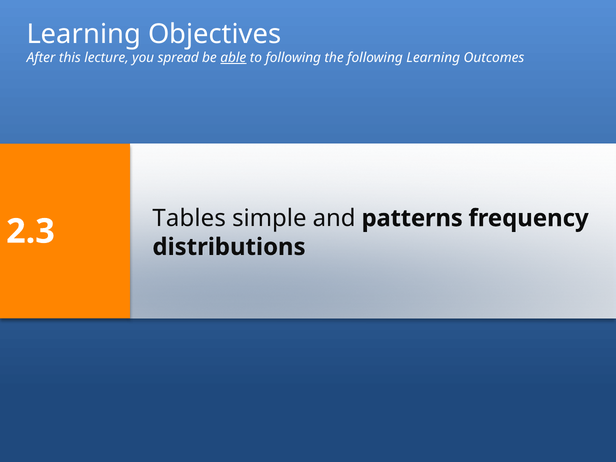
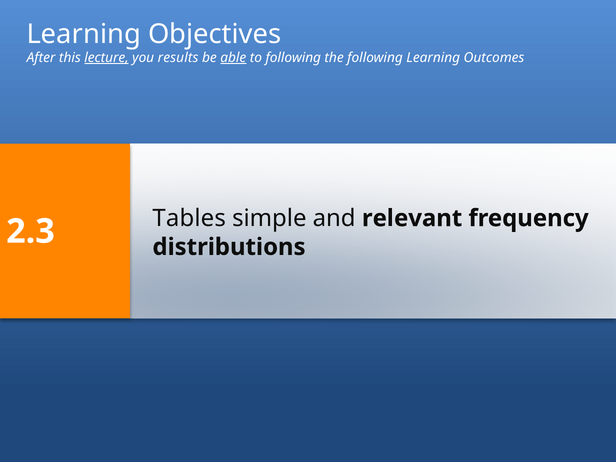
lecture underline: none -> present
spread: spread -> results
patterns: patterns -> relevant
